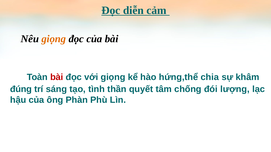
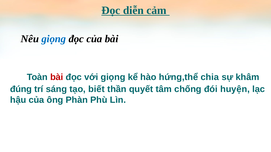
giọng at (54, 39) colour: orange -> blue
tình: tình -> biết
lượng: lượng -> huyện
